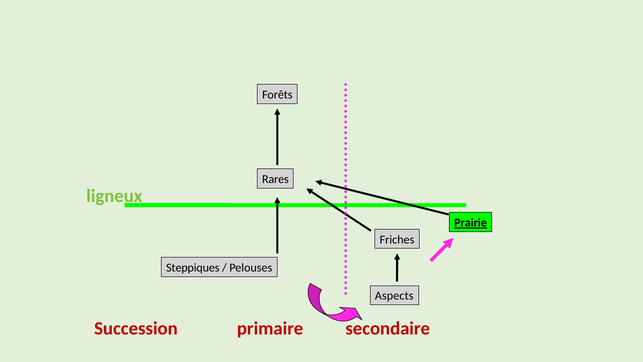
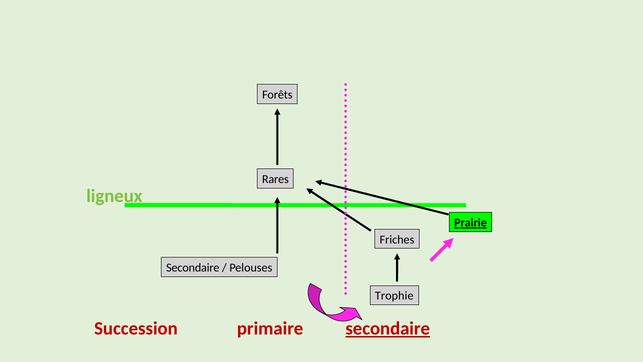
Steppiques at (193, 268): Steppiques -> Secondaire
Aspects: Aspects -> Trophie
secondaire at (388, 328) underline: none -> present
